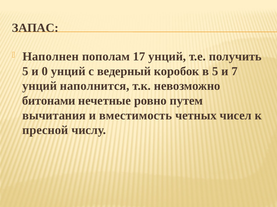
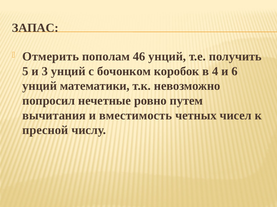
Наполнен: Наполнен -> Отмерить
17: 17 -> 46
0: 0 -> 3
ведерный: ведерный -> бочонком
в 5: 5 -> 4
7: 7 -> 6
наполнится: наполнится -> математики
битонами: битонами -> попросил
